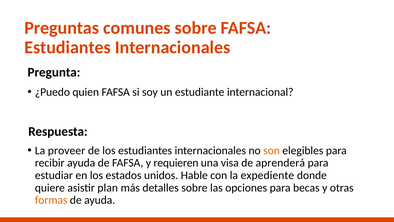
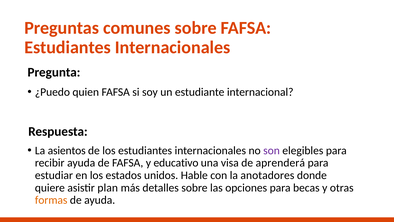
proveer: proveer -> asientos
son colour: orange -> purple
requieren: requieren -> educativo
expediente: expediente -> anotadores
